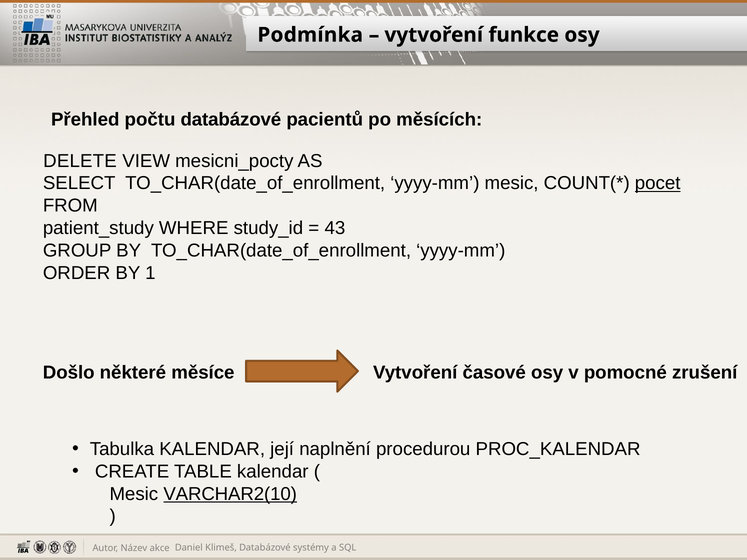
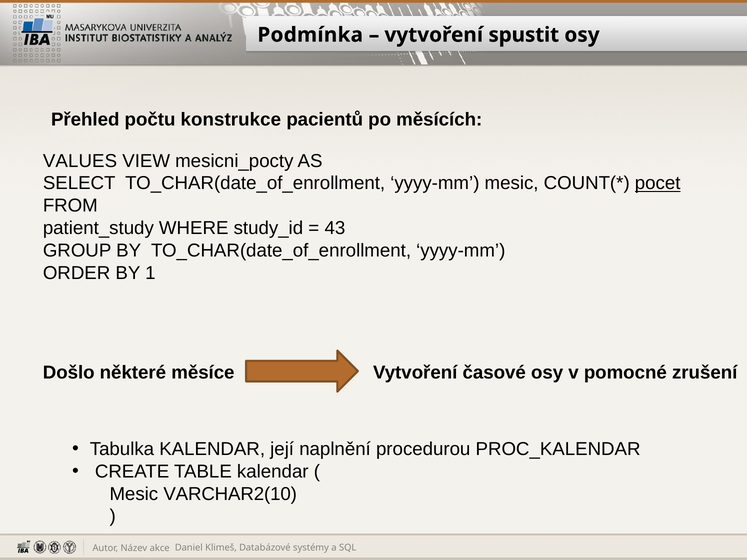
funkce: funkce -> spustit
počtu databázové: databázové -> konstrukce
DELETE: DELETE -> VALUES
VARCHAR2(10 underline: present -> none
